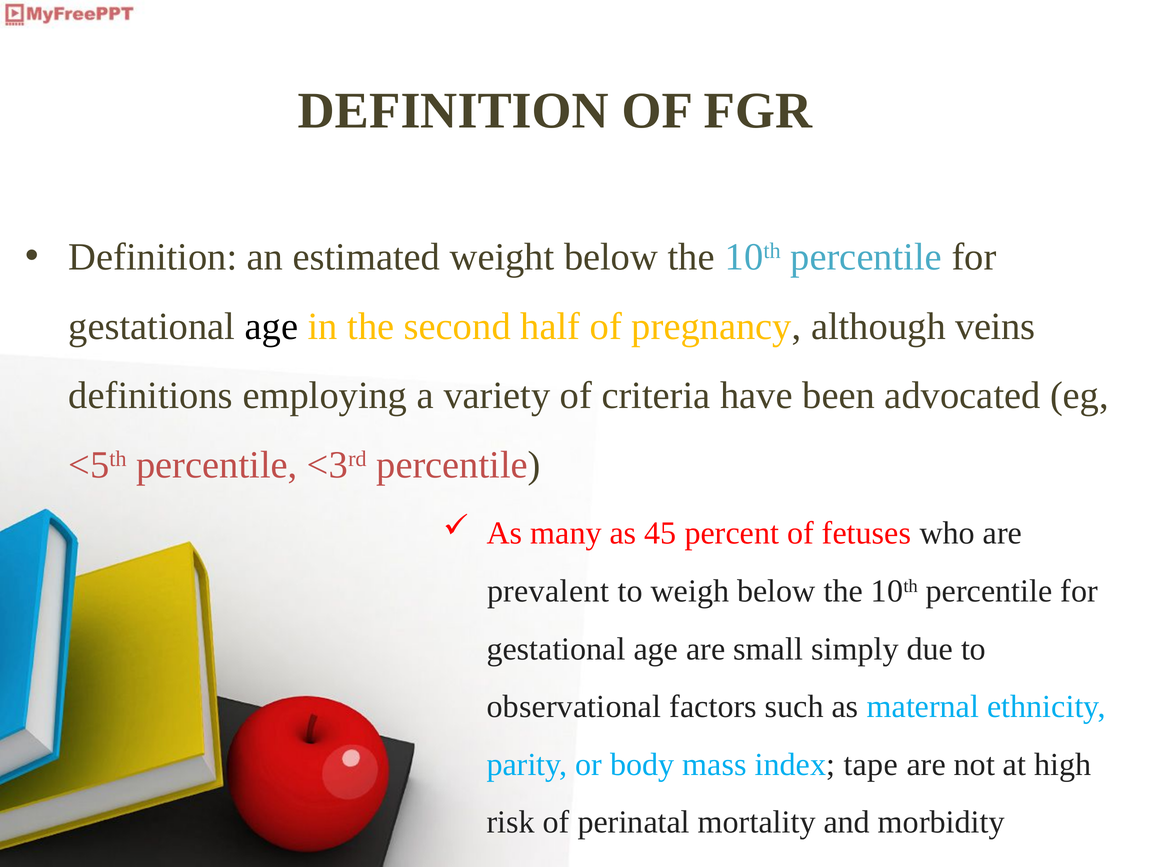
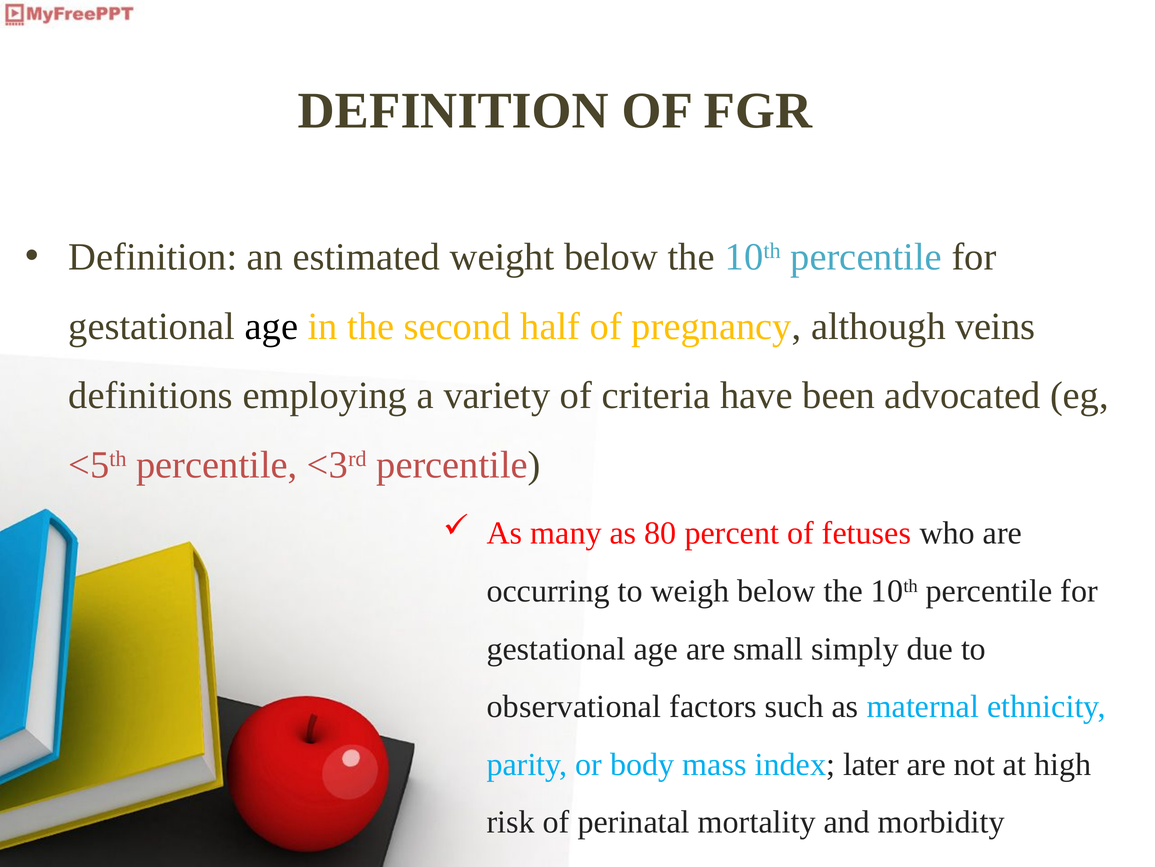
45: 45 -> 80
prevalent: prevalent -> occurring
tape: tape -> later
